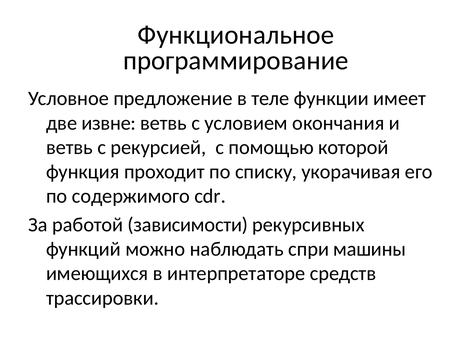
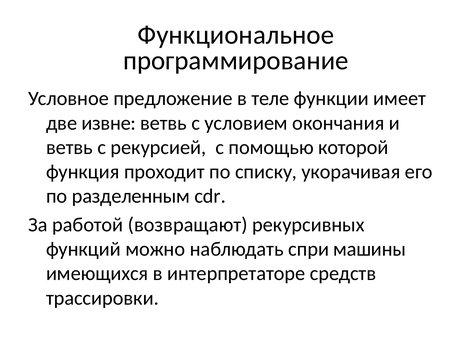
содержимого: содержимого -> разделенным
зависимости: зависимости -> возвращают
